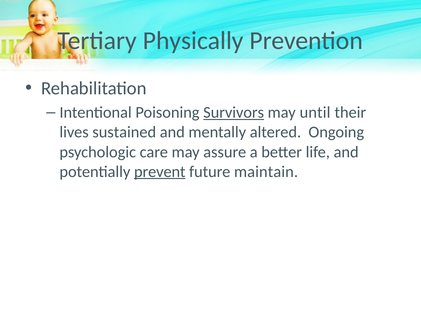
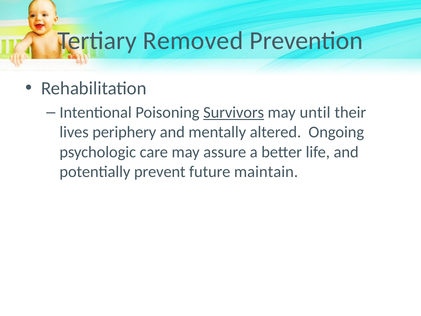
Physically: Physically -> Removed
sustained: sustained -> periphery
prevent underline: present -> none
